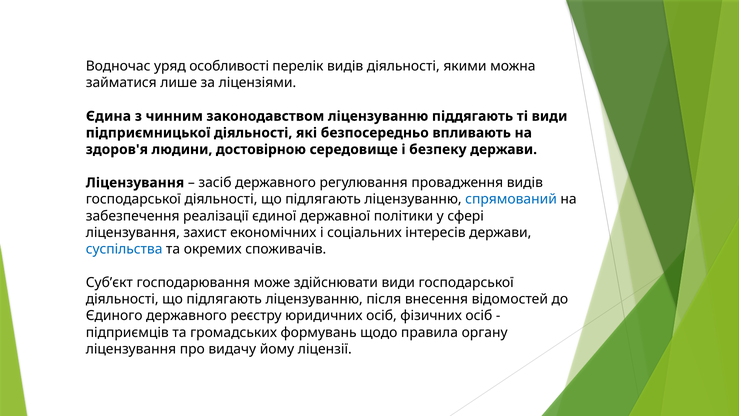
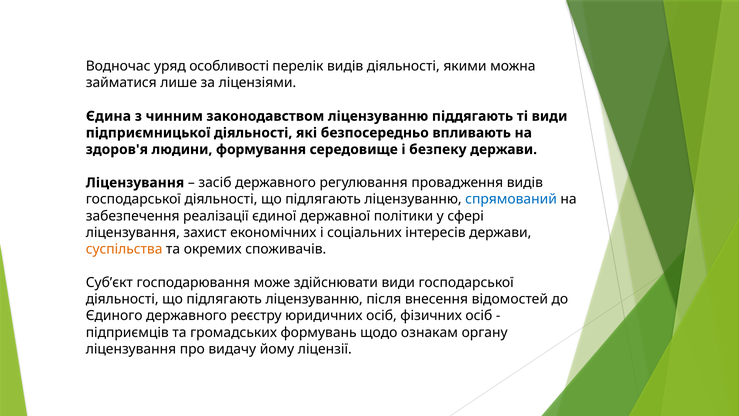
достовірною: достовірною -> формування
суспільства colour: blue -> orange
правила: правила -> ознакам
